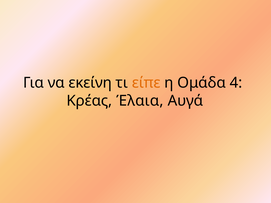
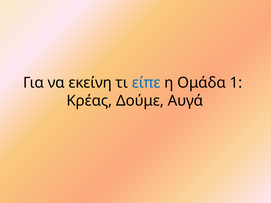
είπε colour: orange -> blue
4: 4 -> 1
Έλαια: Έλαια -> Δούμε
